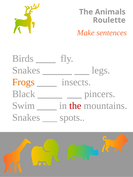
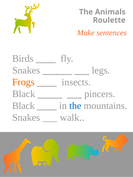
Swim at (23, 106): Swim -> Black
the at (75, 106) colour: red -> blue
spots: spots -> walk
